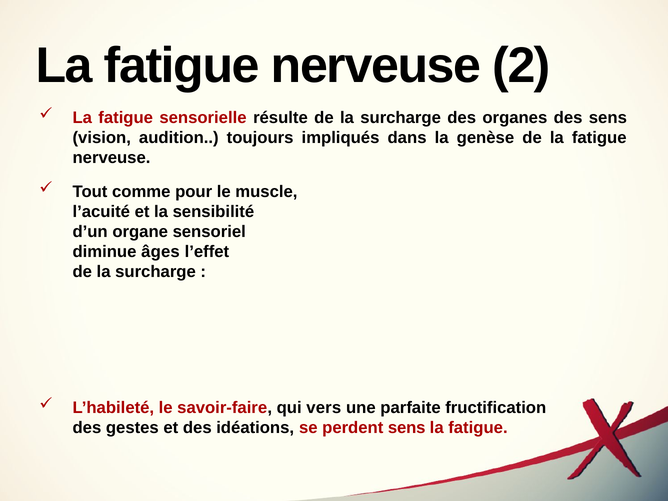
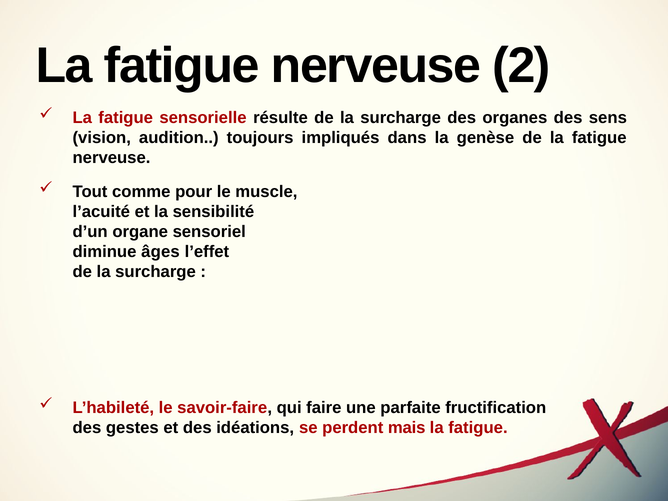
vers: vers -> faire
perdent sens: sens -> mais
